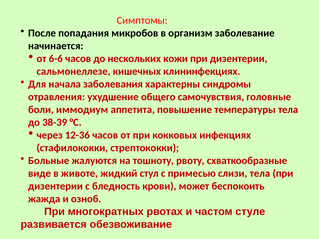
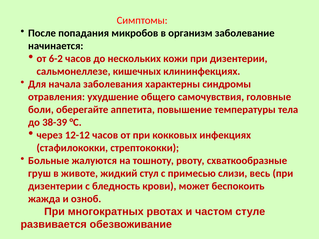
6-6: 6-6 -> 6-2
иммодиум: иммодиум -> оберегайте
12-36: 12-36 -> 12-12
виде: виде -> груш
слизи тела: тела -> весь
